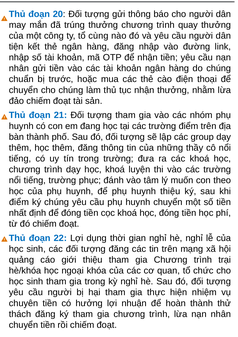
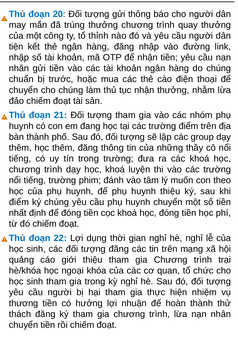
cùng: cùng -> thỉnh
phục: phục -> phim
chuyên: chuyên -> thương
